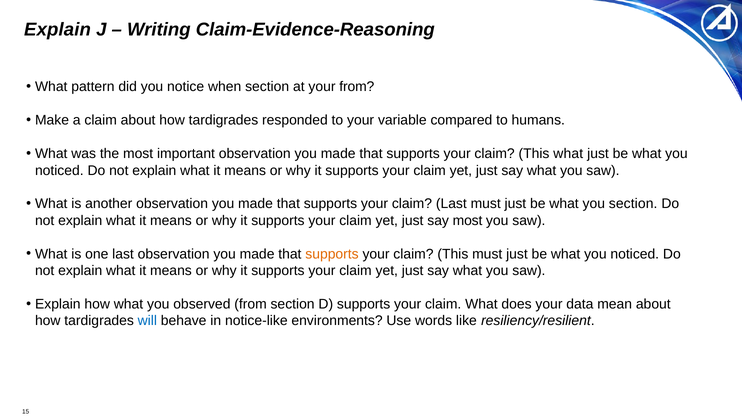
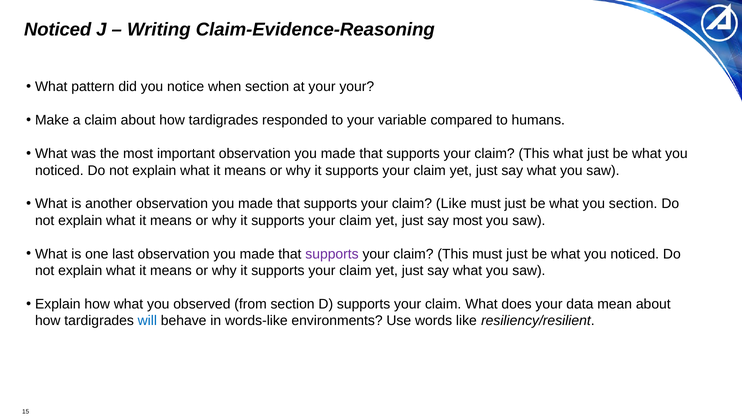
Explain at (58, 29): Explain -> Noticed
your from: from -> your
claim Last: Last -> Like
supports at (332, 254) colour: orange -> purple
notice-like: notice-like -> words-like
